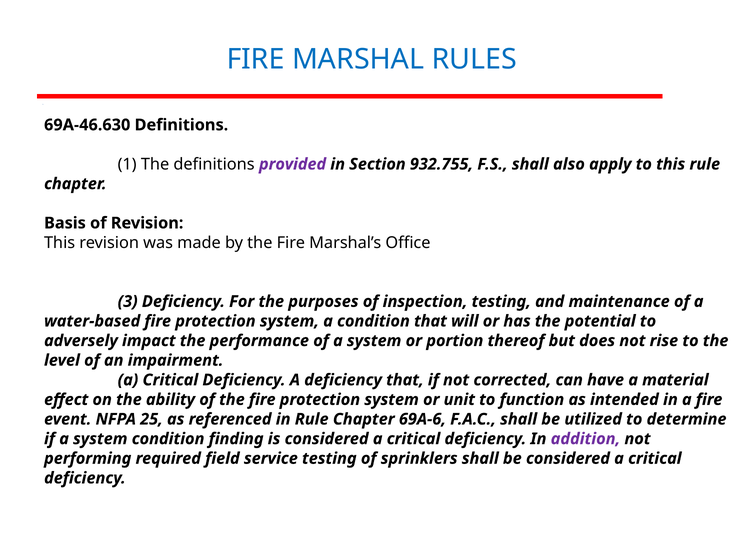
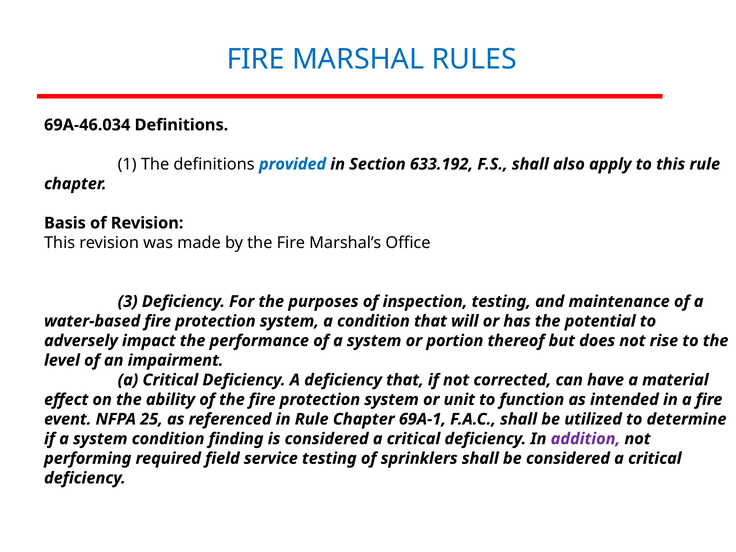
69A-46.630: 69A-46.630 -> 69A-46.034
provided colour: purple -> blue
932.755: 932.755 -> 633.192
69A-6: 69A-6 -> 69A-1
